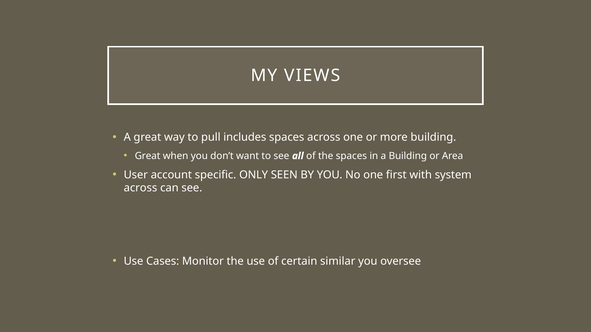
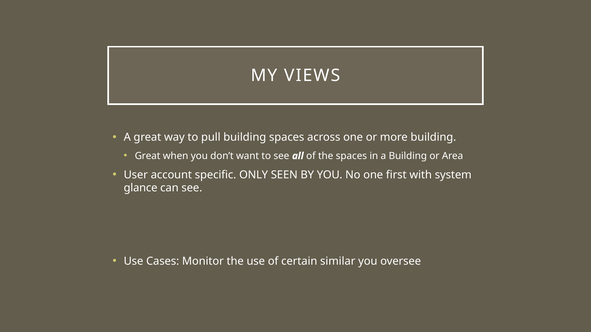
pull includes: includes -> building
across at (140, 188): across -> glance
